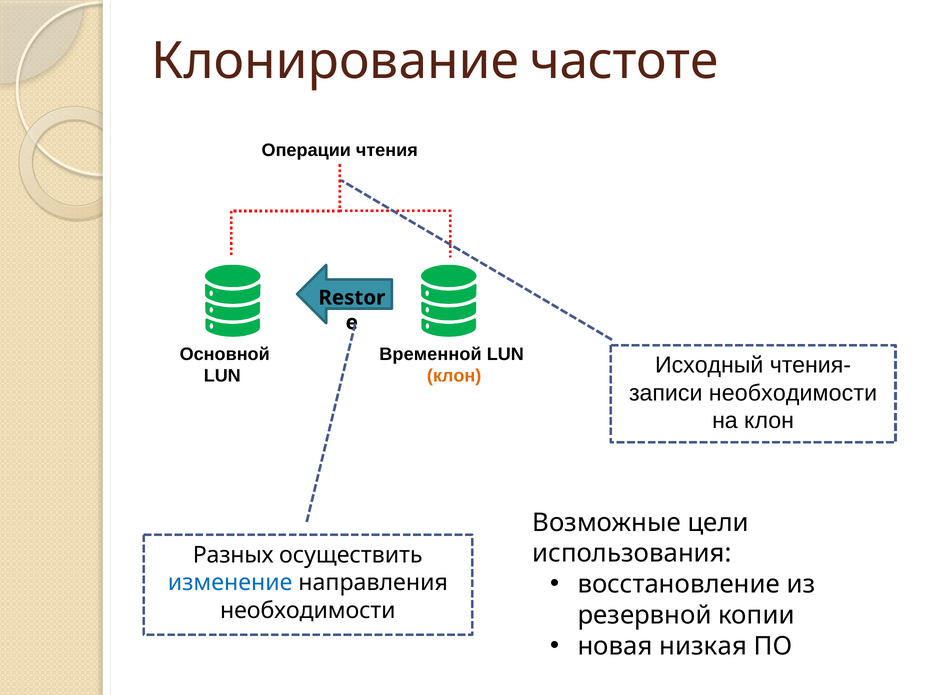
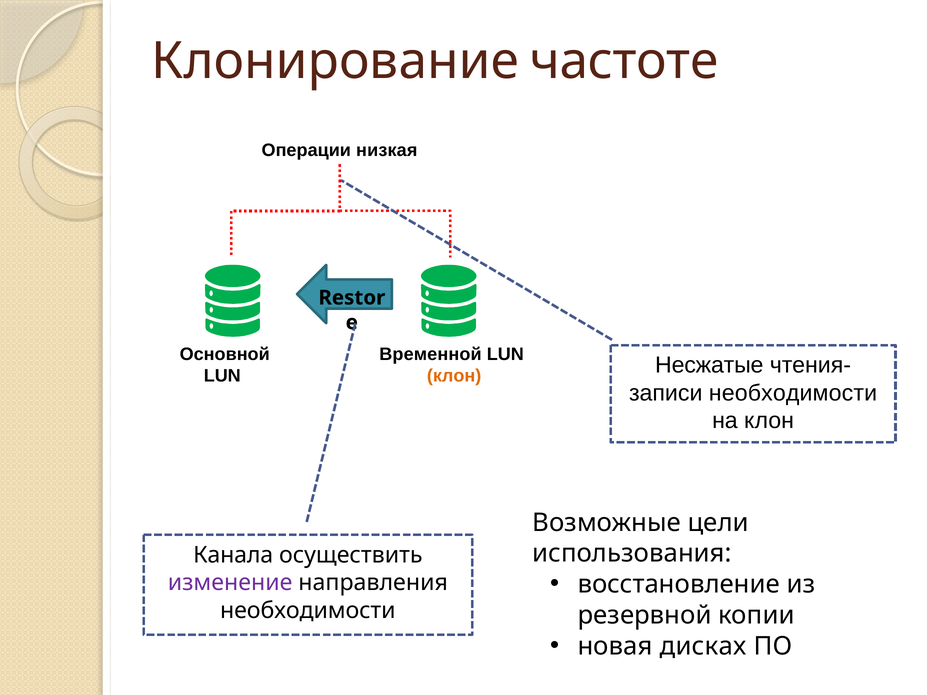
чтения: чтения -> низкая
Исходный: Исходный -> Несжатые
Разных: Разных -> Канала
изменение colour: blue -> purple
низкая: низкая -> дисках
